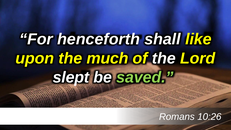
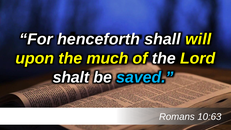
like: like -> will
slept: slept -> shalt
saved colour: light green -> light blue
10:26: 10:26 -> 10:63
